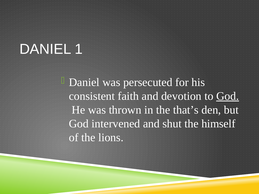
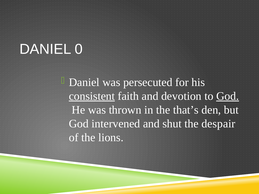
1: 1 -> 0
consistent underline: none -> present
himself: himself -> despair
